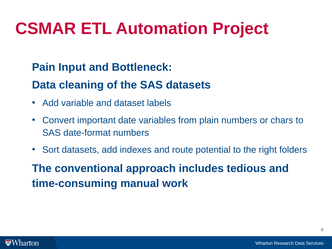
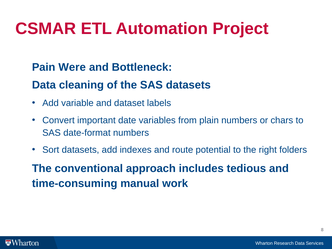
Input: Input -> Were
